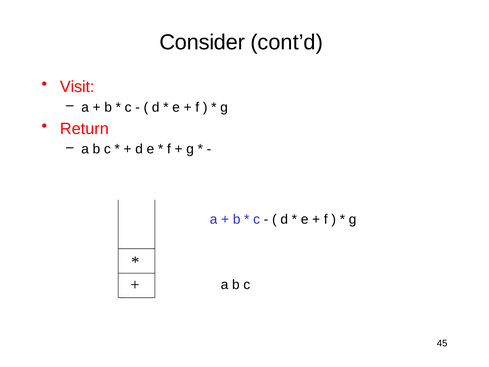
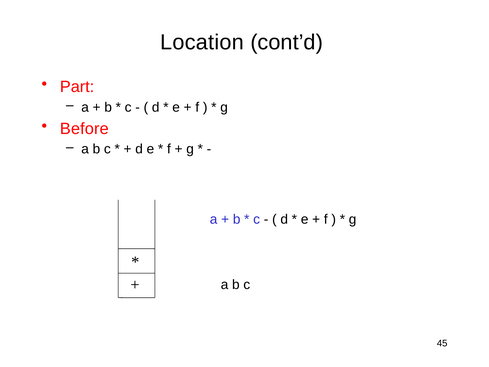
Consider: Consider -> Location
Visit: Visit -> Part
Return: Return -> Before
